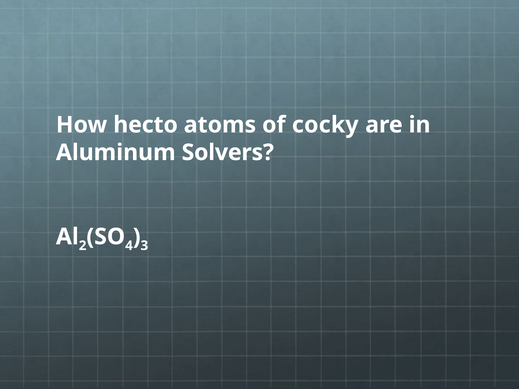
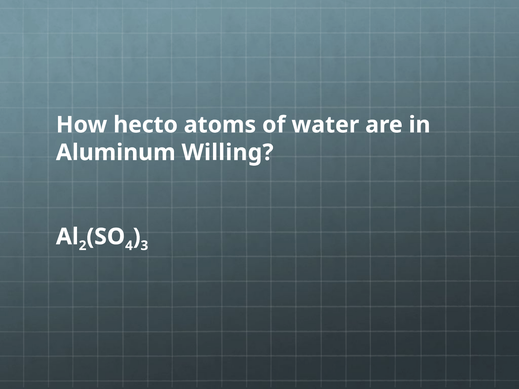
cocky: cocky -> water
Solvers: Solvers -> Willing
